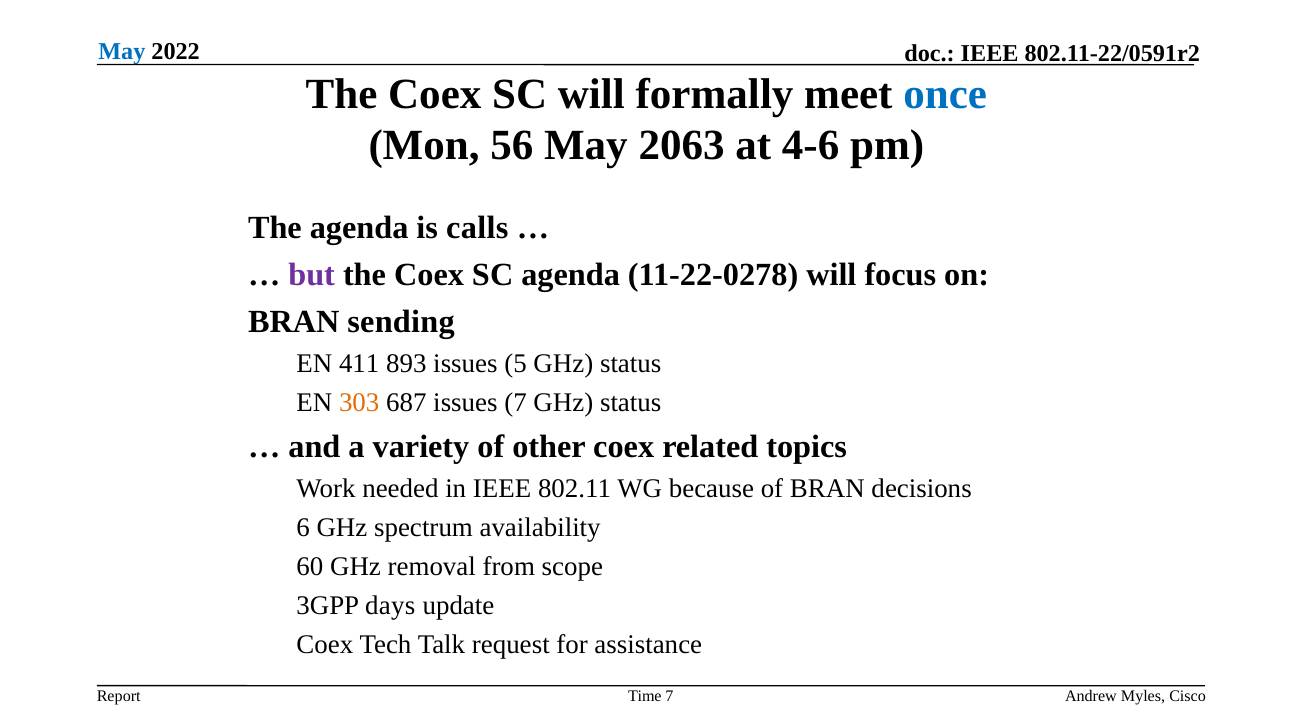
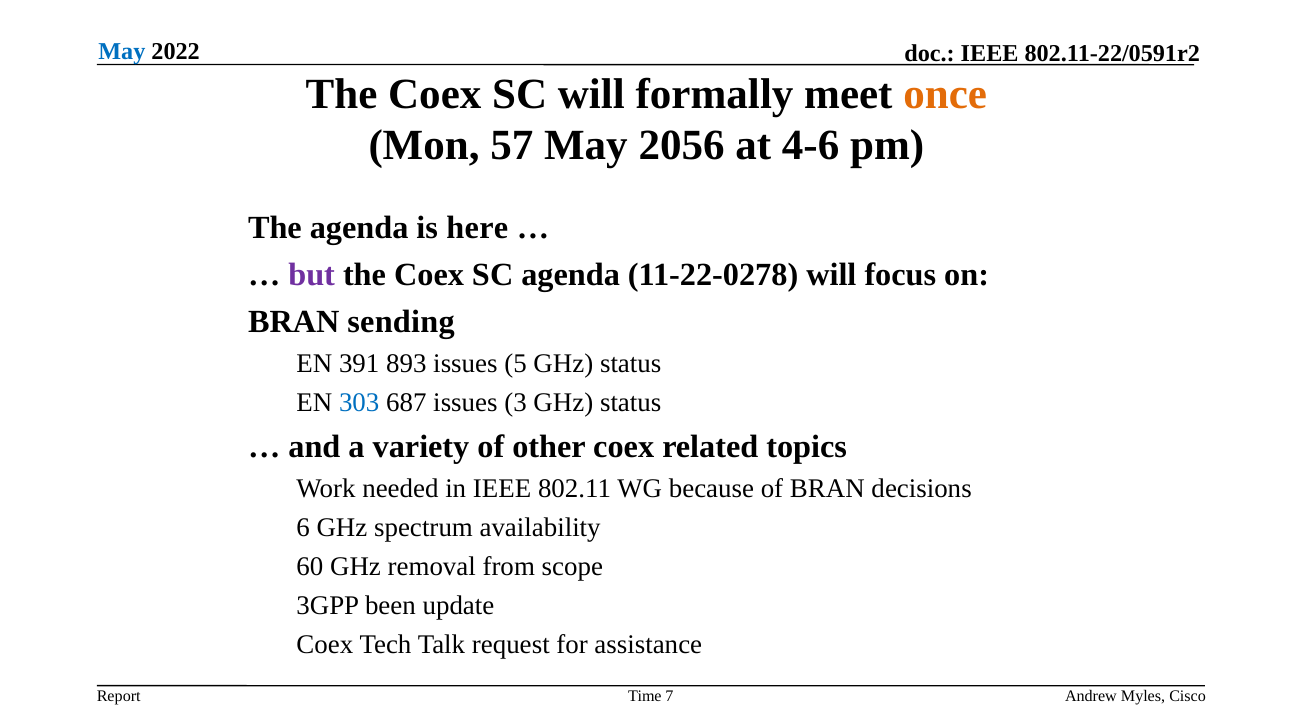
once colour: blue -> orange
56: 56 -> 57
2063: 2063 -> 2056
calls: calls -> here
411: 411 -> 391
303 colour: orange -> blue
issues 7: 7 -> 3
days: days -> been
